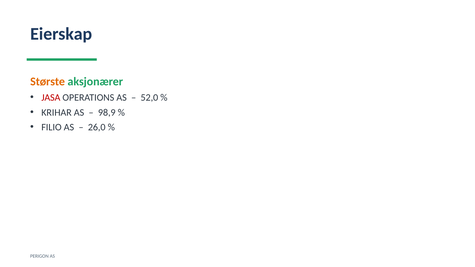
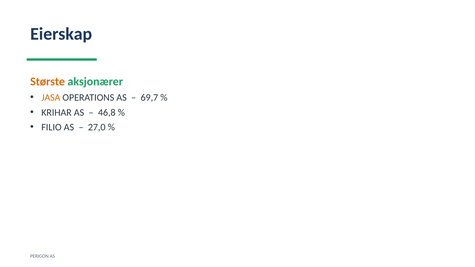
JASA colour: red -> orange
52,0: 52,0 -> 69,7
98,9: 98,9 -> 46,8
26,0: 26,0 -> 27,0
